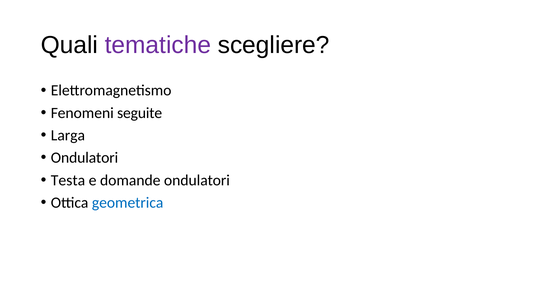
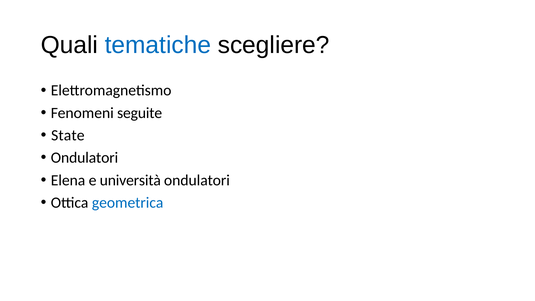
tematiche colour: purple -> blue
Larga: Larga -> State
Testa: Testa -> Elena
domande: domande -> università
